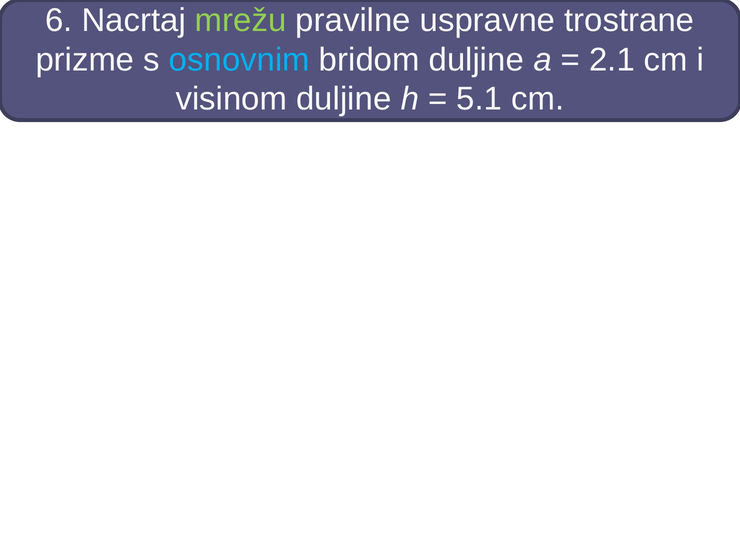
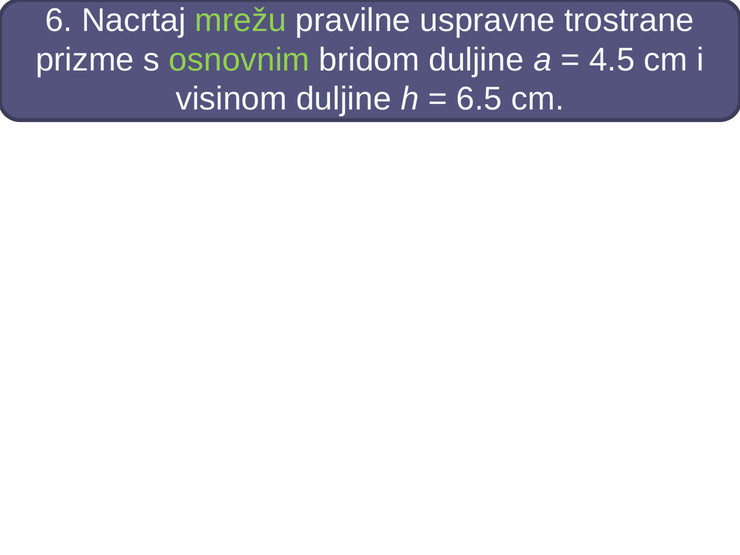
osnovnim colour: light blue -> light green
2.1: 2.1 -> 4.5
5.1: 5.1 -> 6.5
